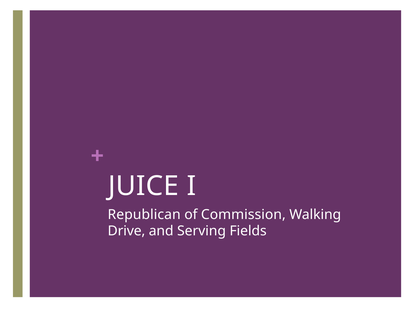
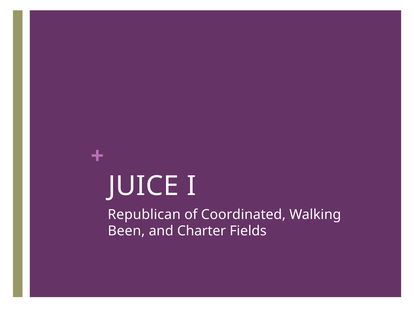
Commission: Commission -> Coordinated
Drive: Drive -> Been
Serving: Serving -> Charter
